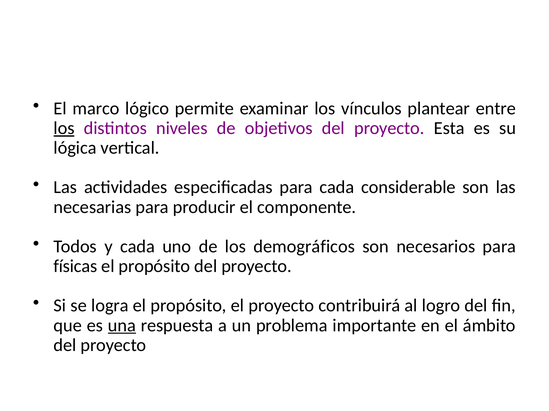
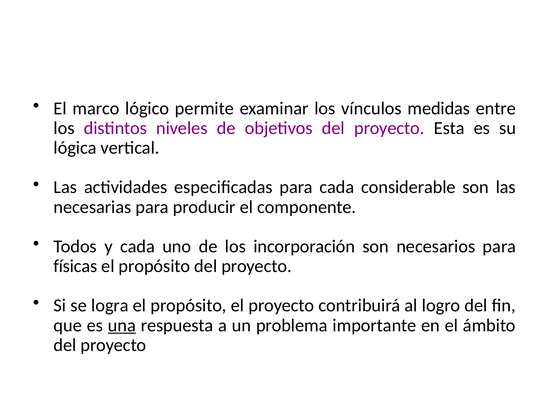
plantear: plantear -> medidas
los at (64, 128) underline: present -> none
demográficos: demográficos -> incorporación
